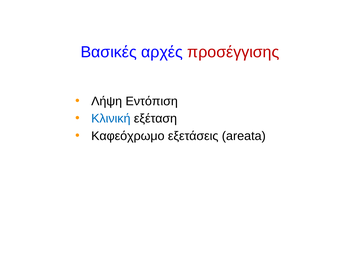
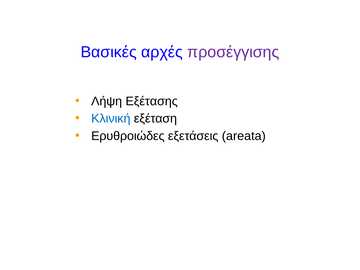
προσέγγισης colour: red -> purple
Εντόπιση: Εντόπιση -> Εξέτασης
Καφεόχρωμο: Καφεόχρωμο -> Ερυθροιώδες
